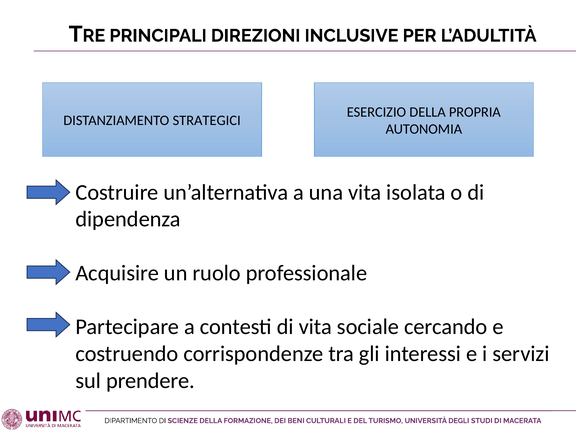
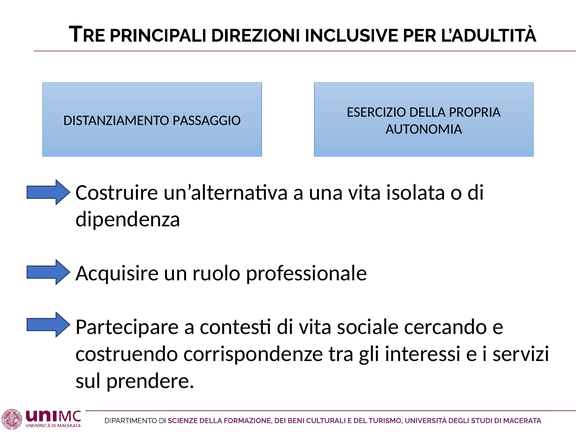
STRATEGICI: STRATEGICI -> PASSAGGIO
